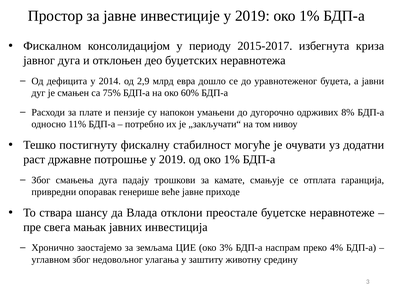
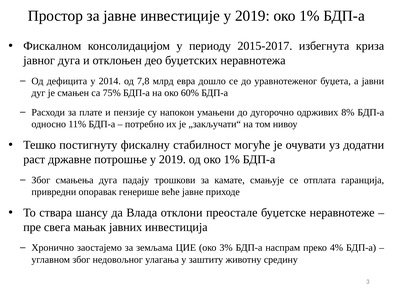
2,9: 2,9 -> 7,8
